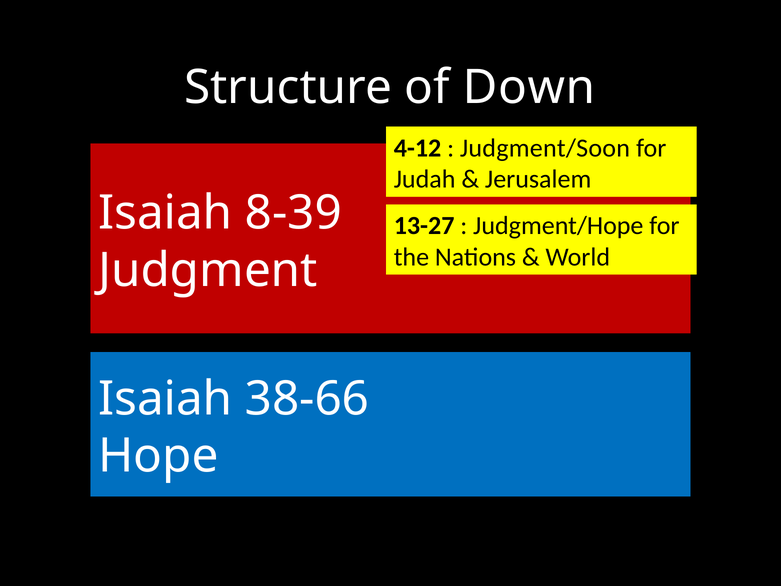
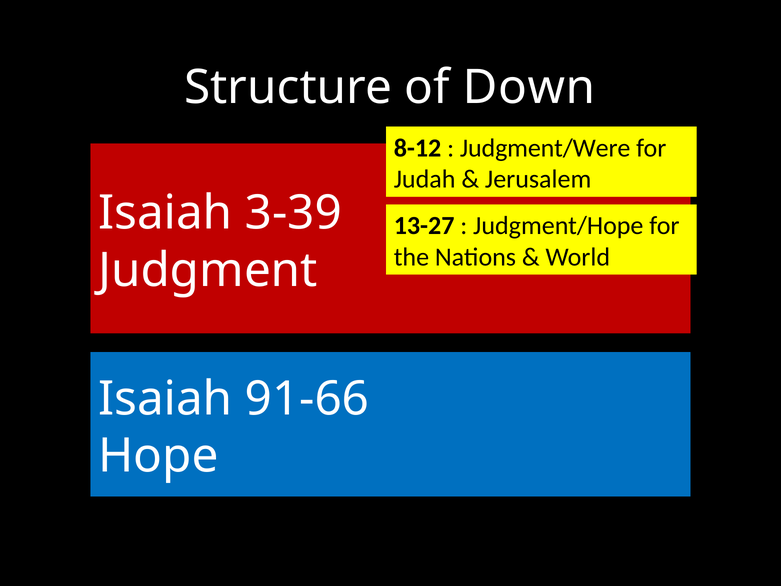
4-12: 4-12 -> 8-12
Judgment/Soon: Judgment/Soon -> Judgment/Were
8-39: 8-39 -> 3-39
38-66: 38-66 -> 91-66
